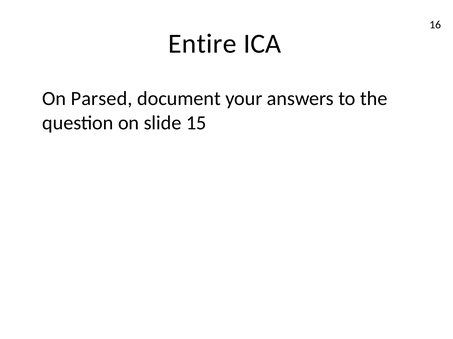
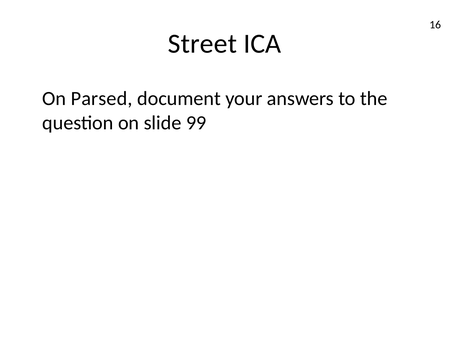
Entire: Entire -> Street
15: 15 -> 99
